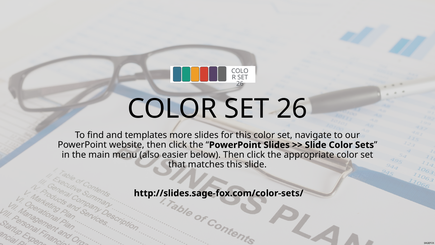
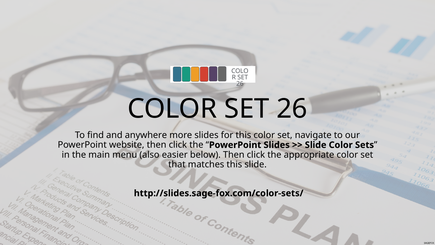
templates: templates -> anywhere
